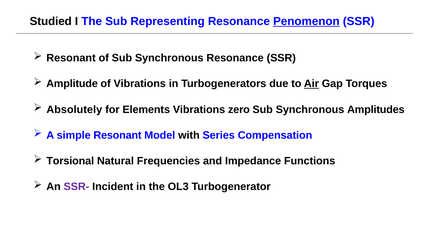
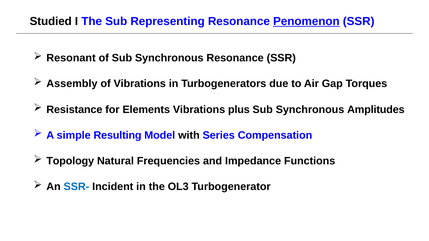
Amplitude: Amplitude -> Assembly
Air underline: present -> none
Absolutely: Absolutely -> Resistance
zero: zero -> plus
simple Resonant: Resonant -> Resulting
Torsional: Torsional -> Topology
SSR- colour: purple -> blue
